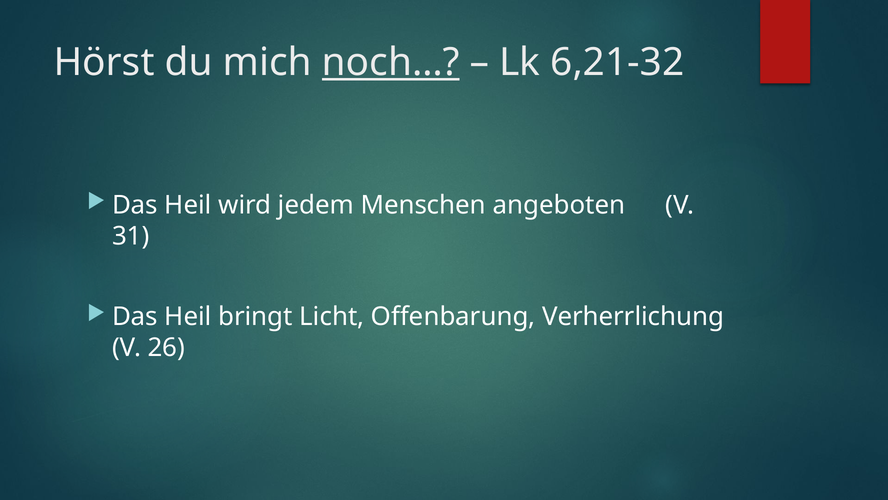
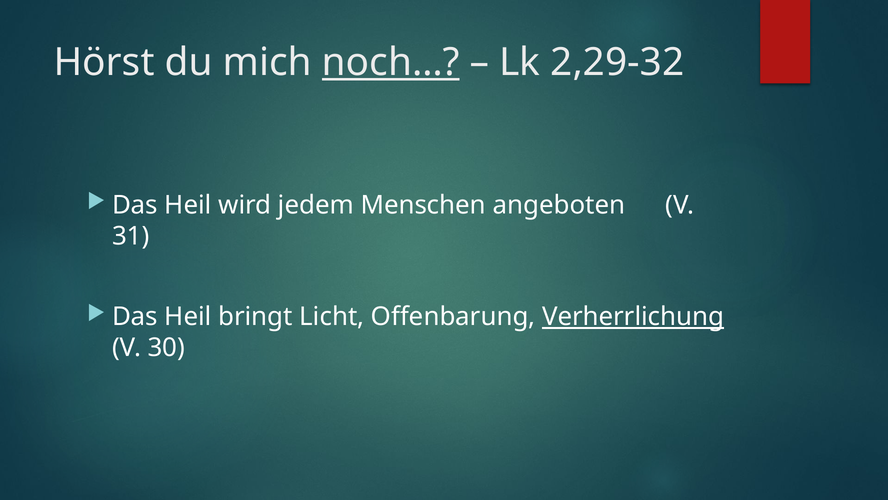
6,21-32: 6,21-32 -> 2,29-32
Verherrlichung underline: none -> present
26: 26 -> 30
